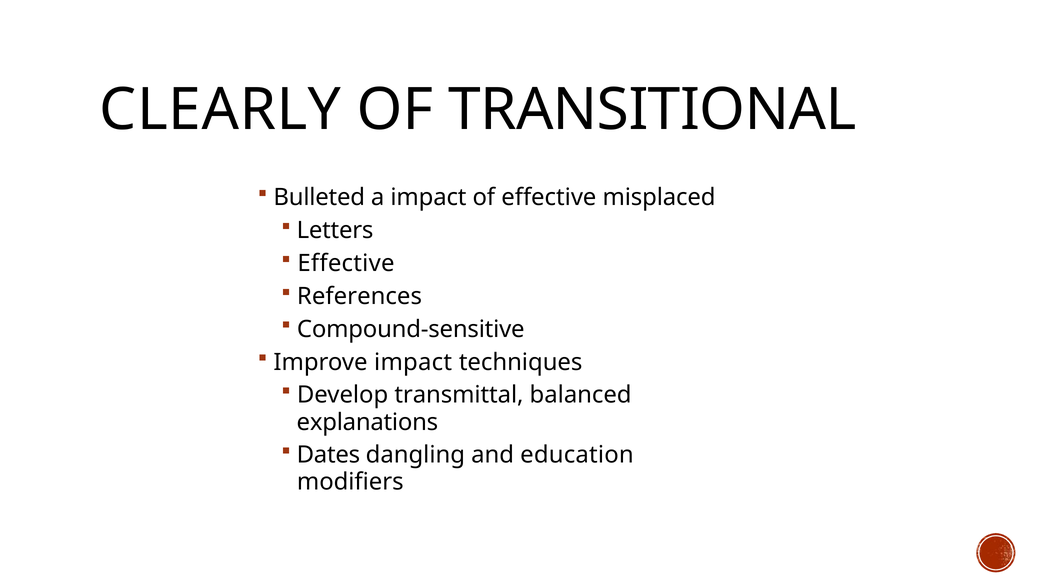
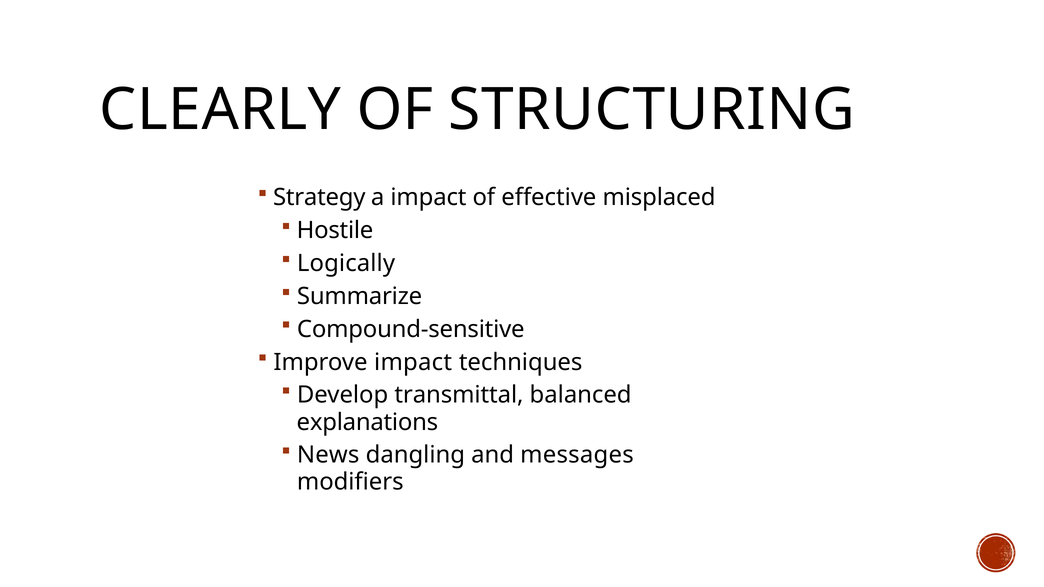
TRANSITIONAL: TRANSITIONAL -> STRUCTURING
Bulleted: Bulleted -> Strategy
Letters: Letters -> Hostile
Effective at (346, 264): Effective -> Logically
References: References -> Summarize
Dates: Dates -> News
education: education -> messages
